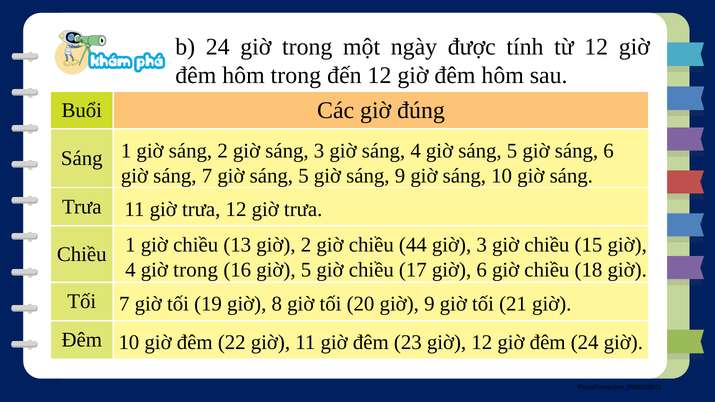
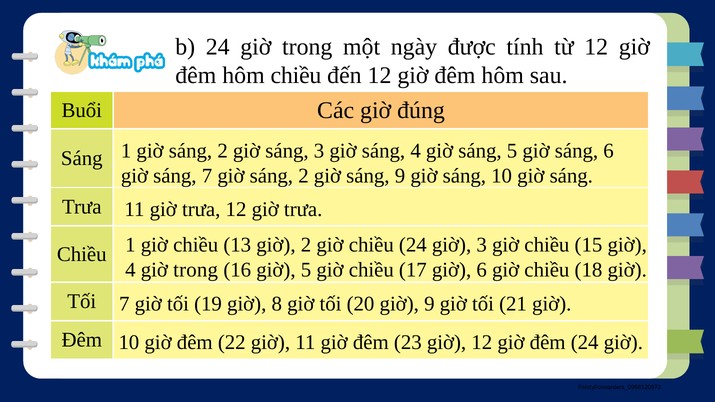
hôm trong: trong -> chiều
7 giờ sáng 5: 5 -> 2
chiều 44: 44 -> 24
